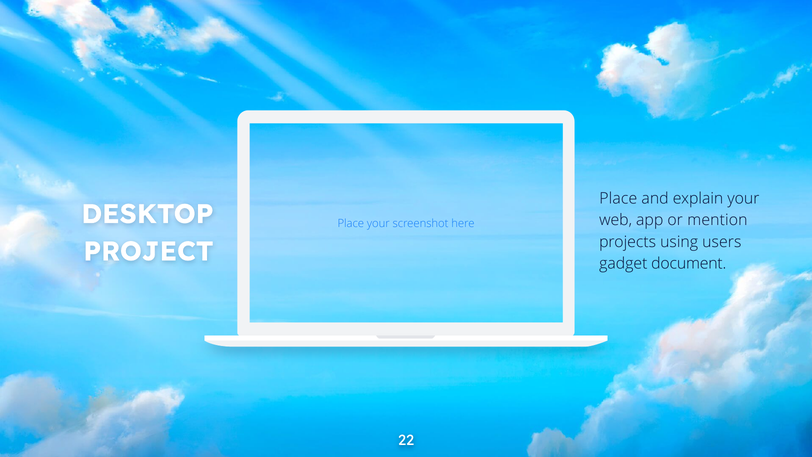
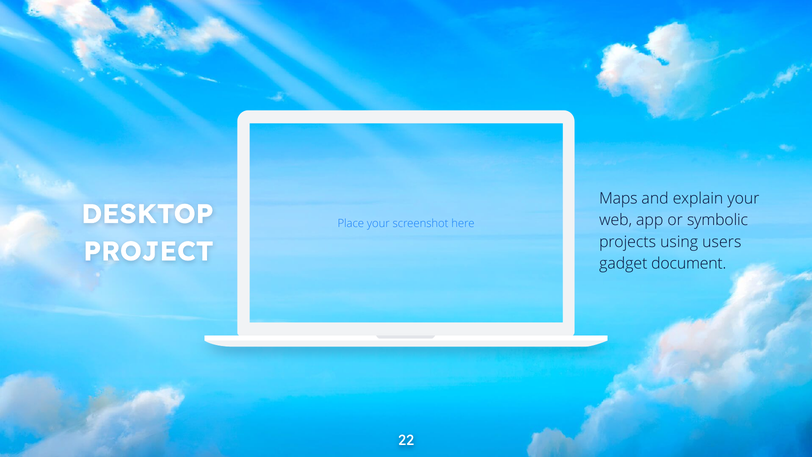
Place at (618, 198): Place -> Maps
mention: mention -> symbolic
